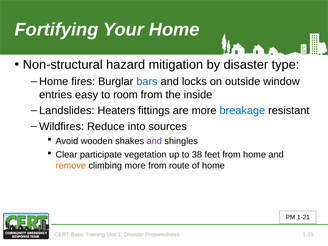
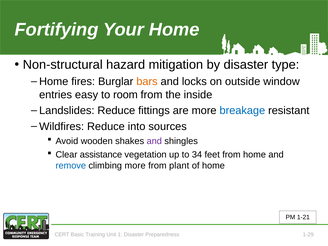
bars colour: blue -> orange
Heaters at (116, 111): Heaters -> Reduce
participate: participate -> assistance
38: 38 -> 34
remove colour: orange -> blue
route: route -> plant
